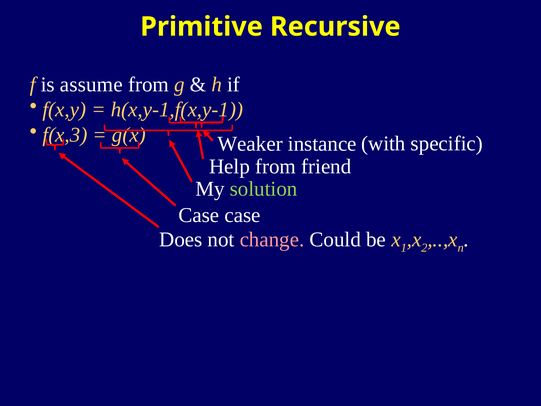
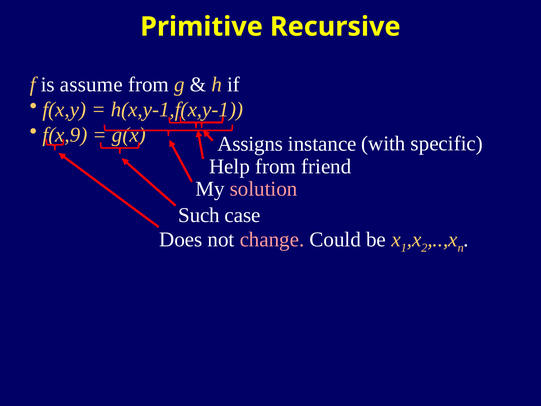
f(x,3: f(x,3 -> f(x,9
Weaker: Weaker -> Assigns
solution colour: light green -> pink
Case at (199, 215): Case -> Such
